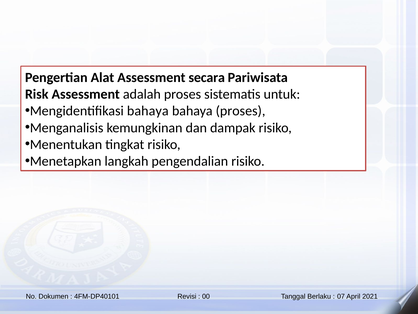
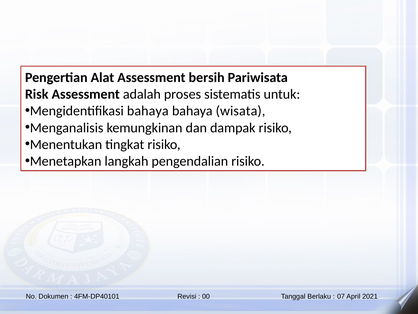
secara: secara -> bersih
bahaya proses: proses -> wisata
